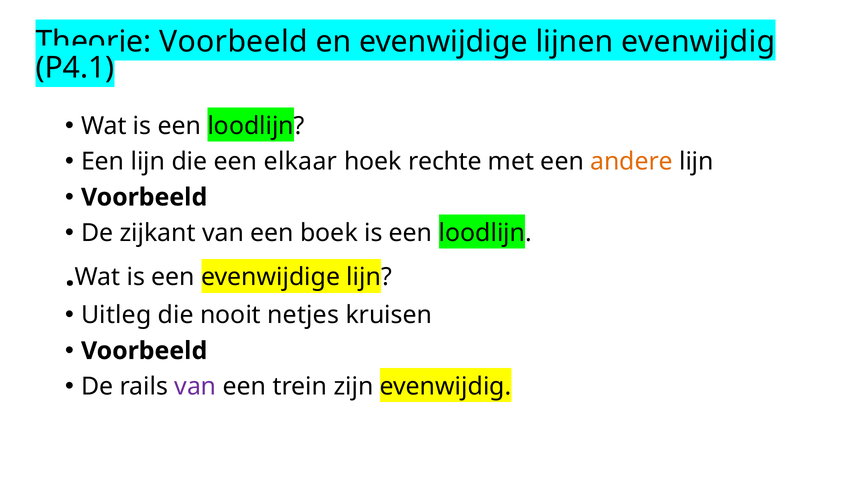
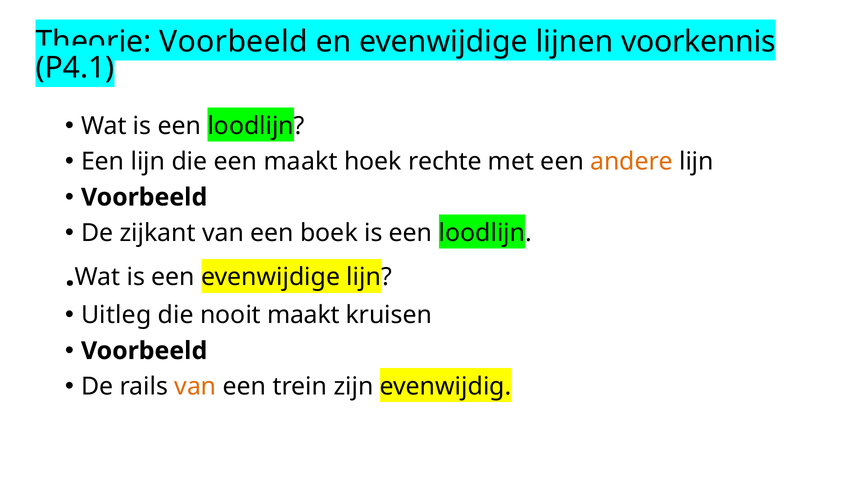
lijnen evenwijdig: evenwijdig -> voorkennis
een elkaar: elkaar -> maakt
nooit netjes: netjes -> maakt
van at (195, 386) colour: purple -> orange
